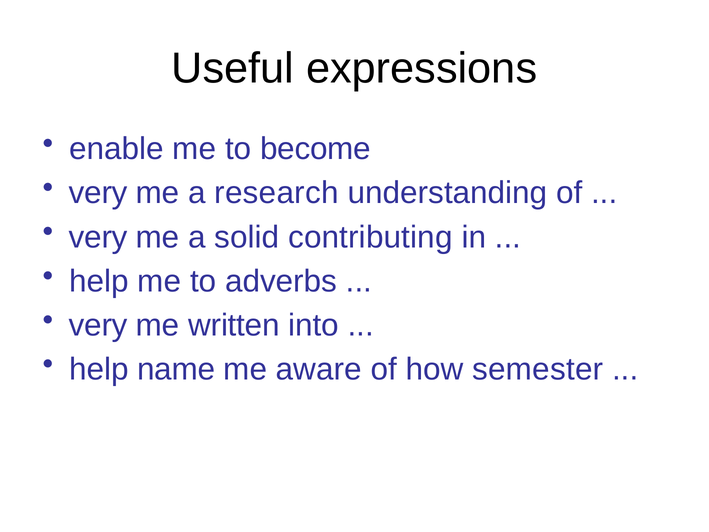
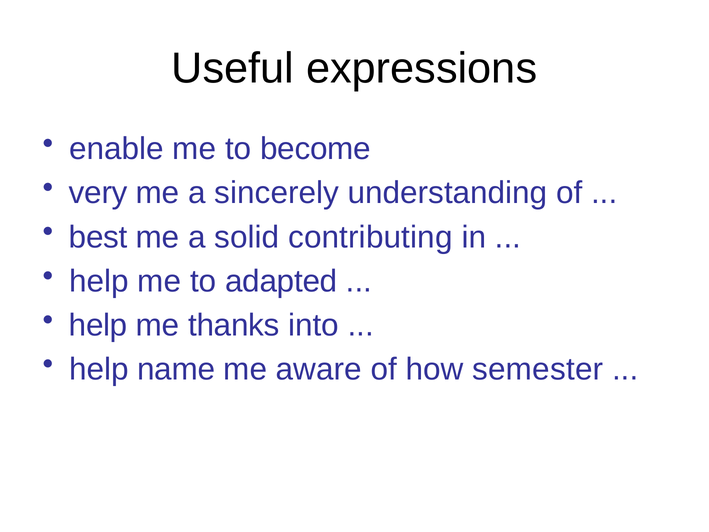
research: research -> sincerely
very at (98, 237): very -> best
adverbs: adverbs -> adapted
very at (98, 325): very -> help
written: written -> thanks
